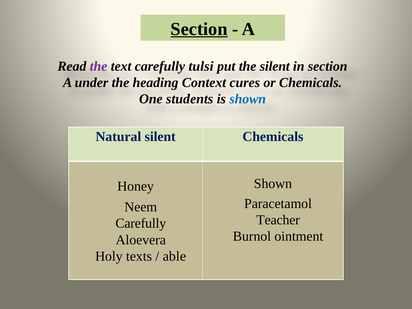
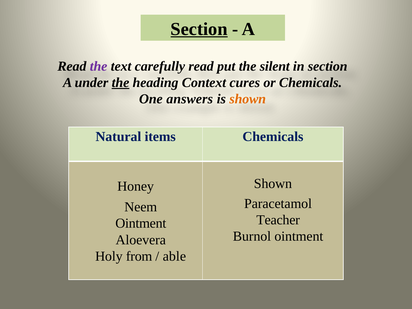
carefully tulsi: tulsi -> read
the at (120, 83) underline: none -> present
students: students -> answers
shown at (248, 99) colour: blue -> orange
Natural silent: silent -> items
Carefully at (141, 223): Carefully -> Ointment
texts: texts -> from
